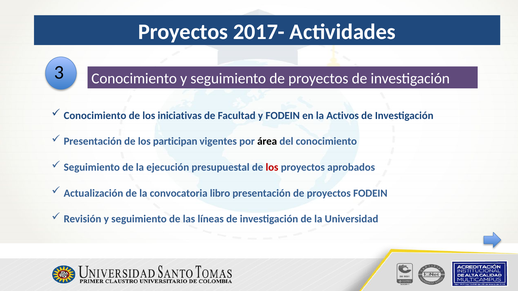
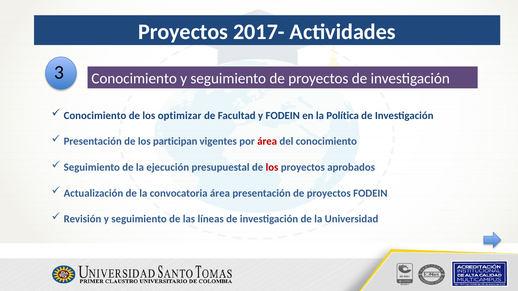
iniciativas: iniciativas -> optimizar
Activos: Activos -> Política
área at (267, 142) colour: black -> red
convocatoria libro: libro -> área
